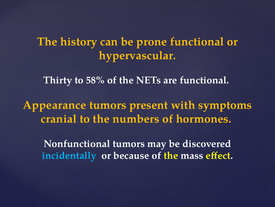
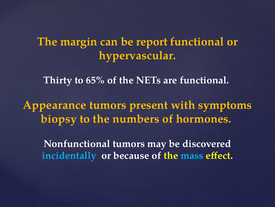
history: history -> margin
prone: prone -> report
58%: 58% -> 65%
cranial: cranial -> biopsy
mass colour: white -> light blue
